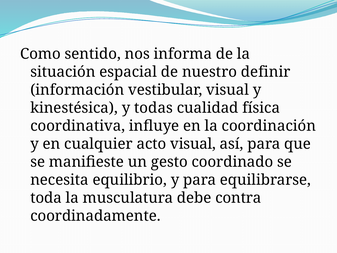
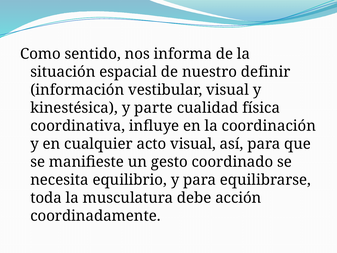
todas: todas -> parte
contra: contra -> acción
